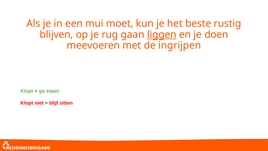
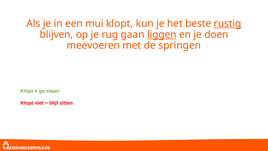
mui moet: moet -> klopt
rustig underline: none -> present
ingrijpen: ingrijpen -> springen
